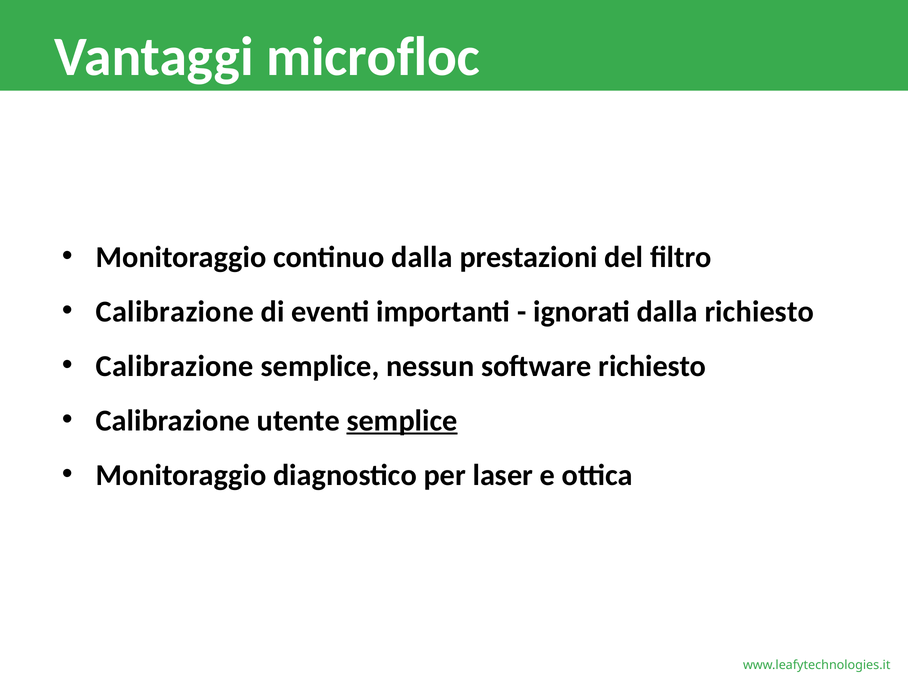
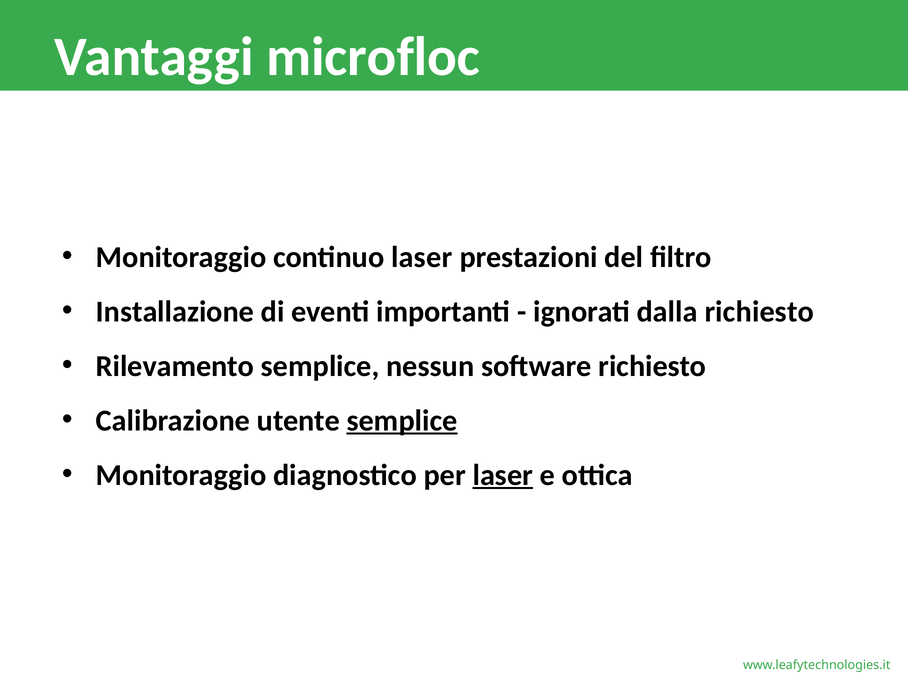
continuo dalla: dalla -> laser
Calibrazione at (175, 312): Calibrazione -> Installazione
Calibrazione at (175, 366): Calibrazione -> Rilevamento
laser at (503, 475) underline: none -> present
